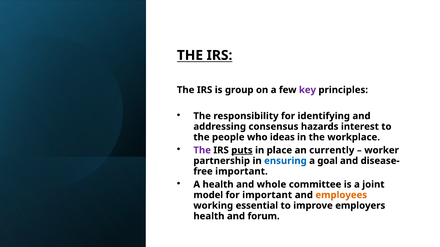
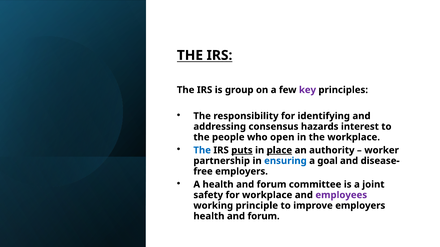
ideas: ideas -> open
The at (202, 150) colour: purple -> blue
place underline: none -> present
currently: currently -> authority
important at (241, 172): important -> employers
A health and whole: whole -> forum
model: model -> safety
for important: important -> workplace
employees colour: orange -> purple
essential: essential -> principle
